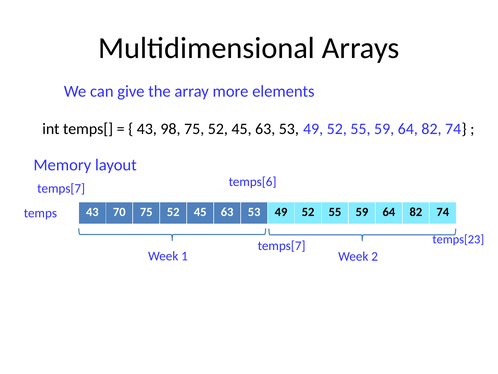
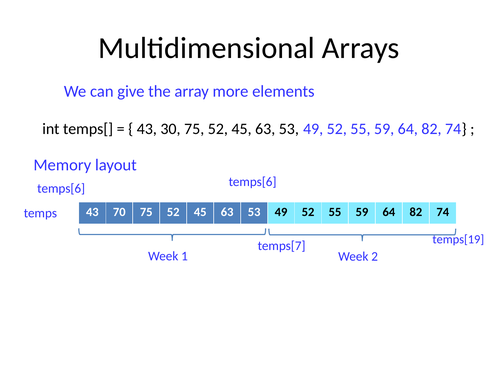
98: 98 -> 30
temps[7 at (61, 188): temps[7 -> temps[6
temps[23: temps[23 -> temps[19
